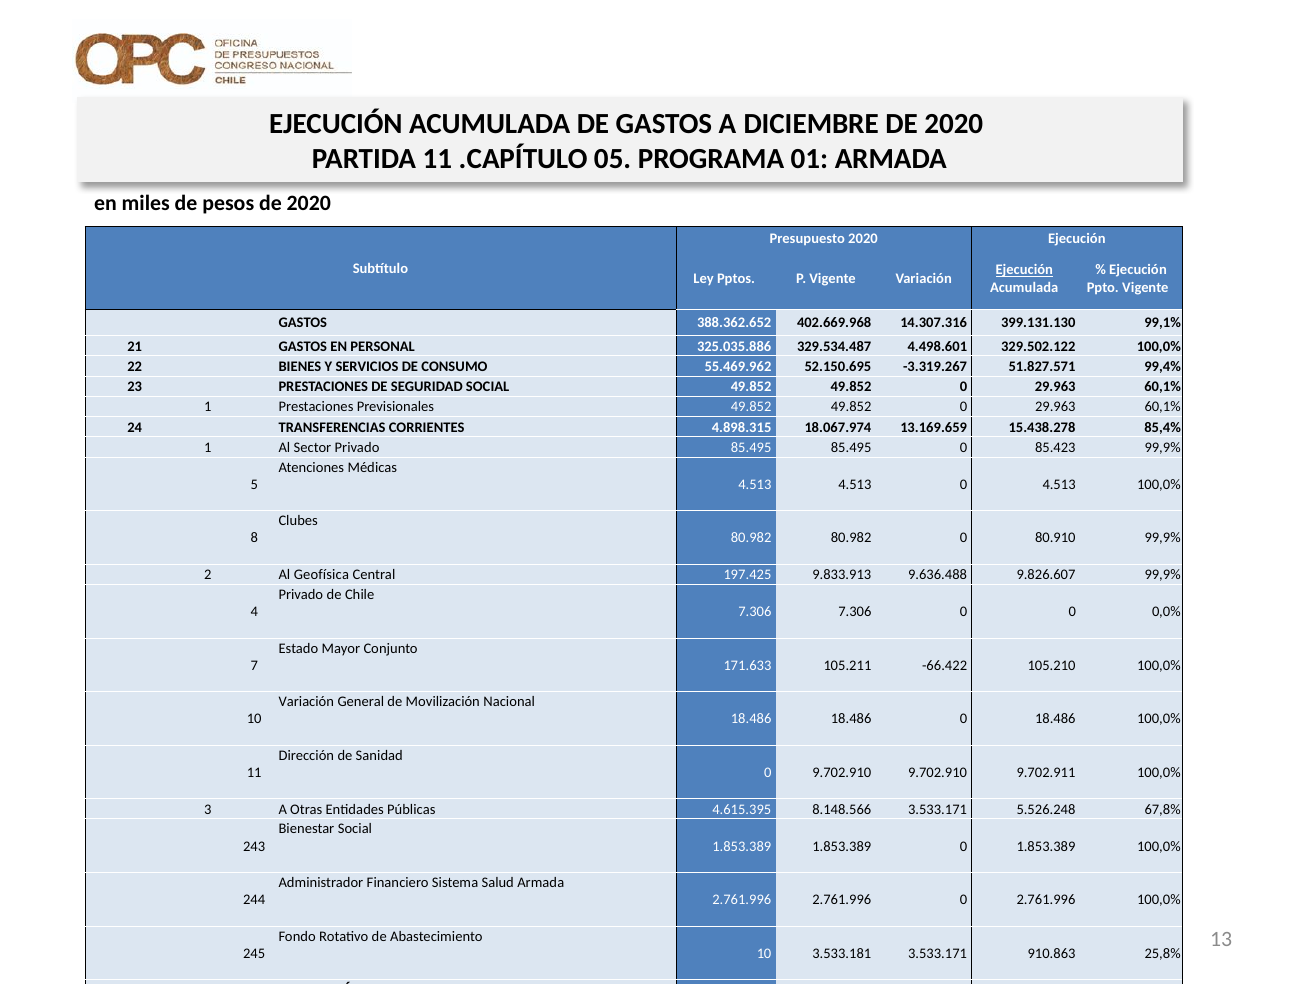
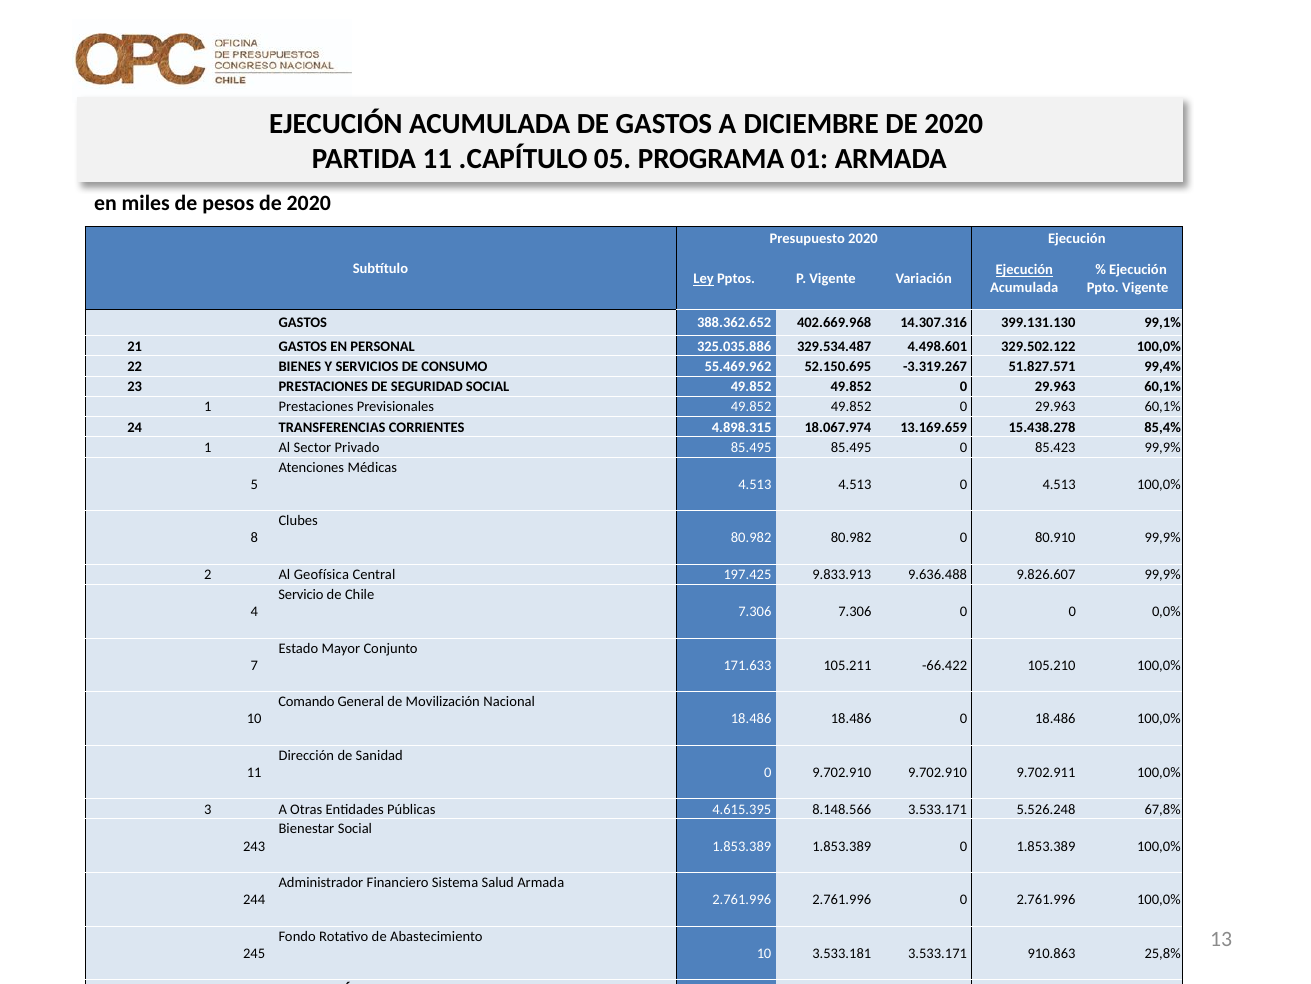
Ley underline: none -> present
Privado at (301, 594): Privado -> Servicio
Variación at (306, 701): Variación -> Comando
